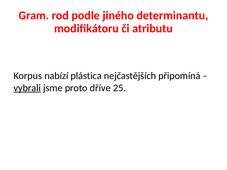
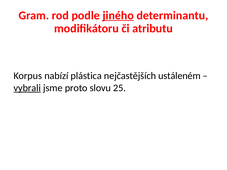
jiného underline: none -> present
připomíná: připomíná -> ustáleném
dříve: dříve -> slovu
